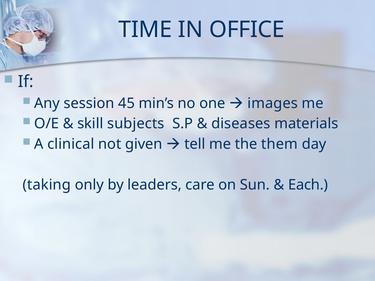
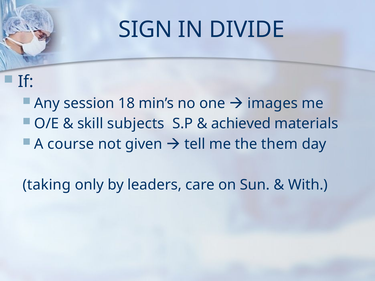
TIME: TIME -> SIGN
OFFICE: OFFICE -> DIVIDE
45: 45 -> 18
diseases: diseases -> achieved
clinical: clinical -> course
Each: Each -> With
